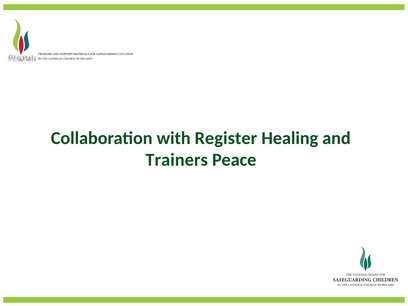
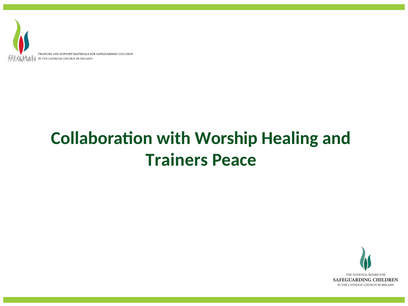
Register: Register -> Worship
